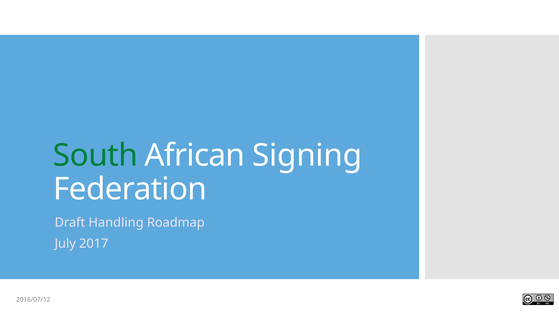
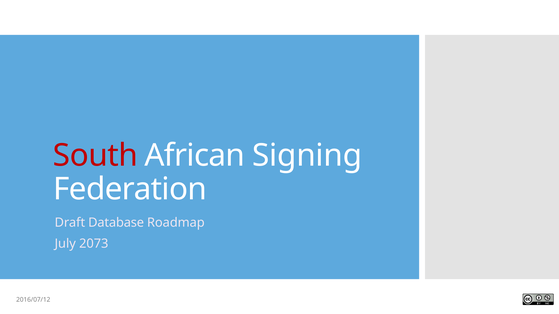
South colour: green -> red
Handling: Handling -> Database
2017: 2017 -> 2073
